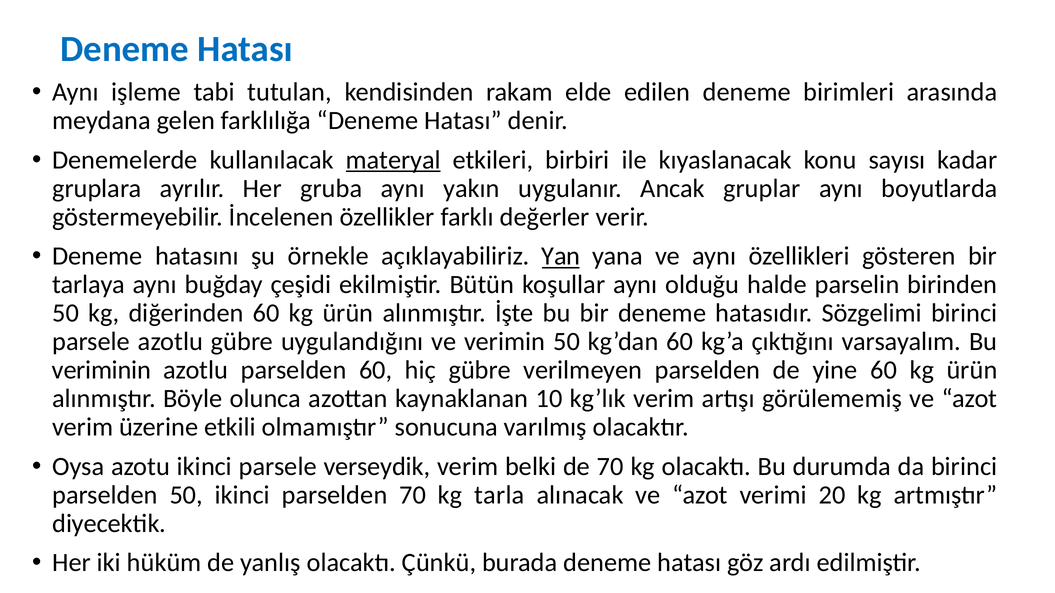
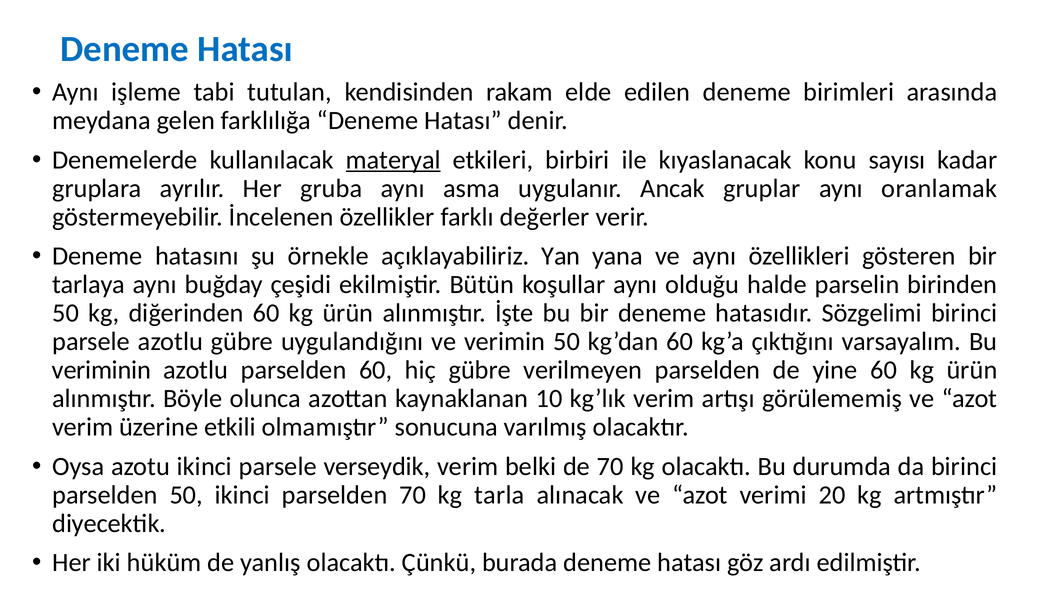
yakın: yakın -> asma
boyutlarda: boyutlarda -> oranlamak
Yan underline: present -> none
